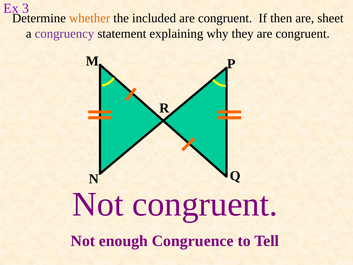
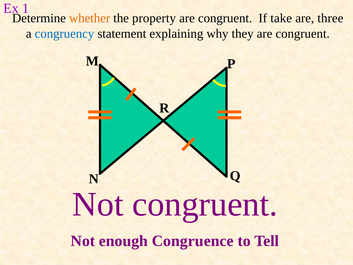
3: 3 -> 1
included: included -> property
then: then -> take
sheet: sheet -> three
congruency colour: purple -> blue
